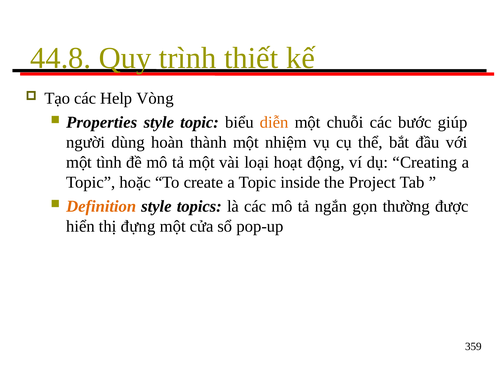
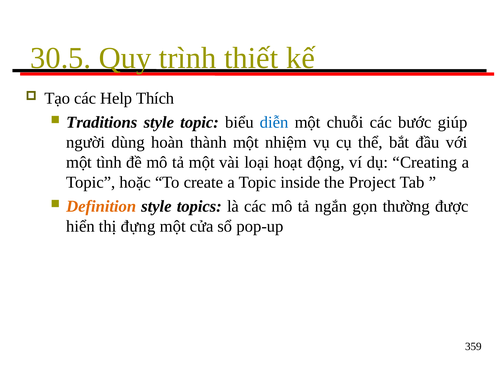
44.8: 44.8 -> 30.5
Vòng: Vòng -> Thích
Properties: Properties -> Traditions
diễn colour: orange -> blue
